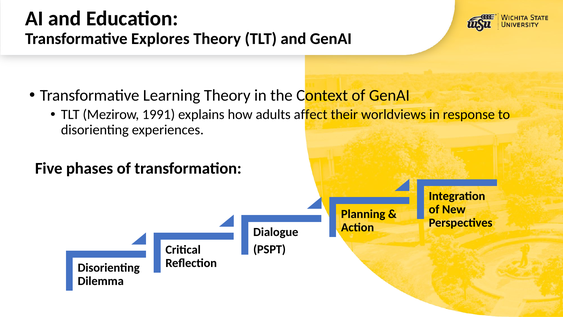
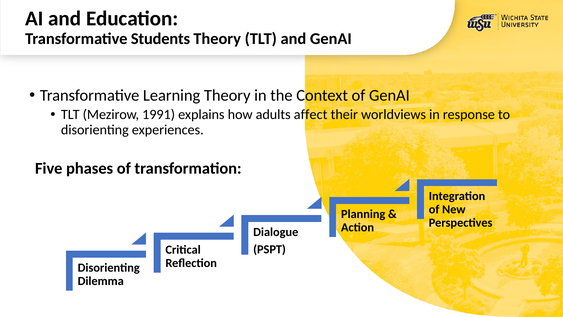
Explores: Explores -> Students
